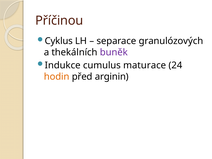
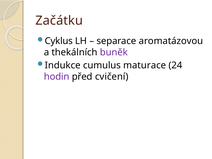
Příčinou: Příčinou -> Začátku
granulózových: granulózových -> aromatázovou
hodin colour: orange -> purple
arginin: arginin -> cvičení
